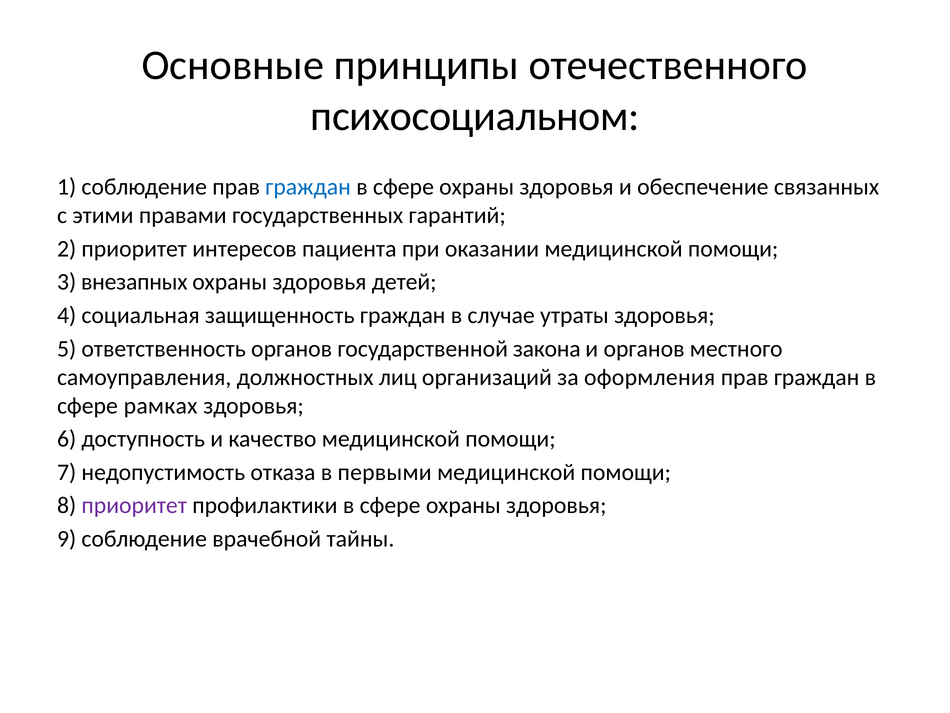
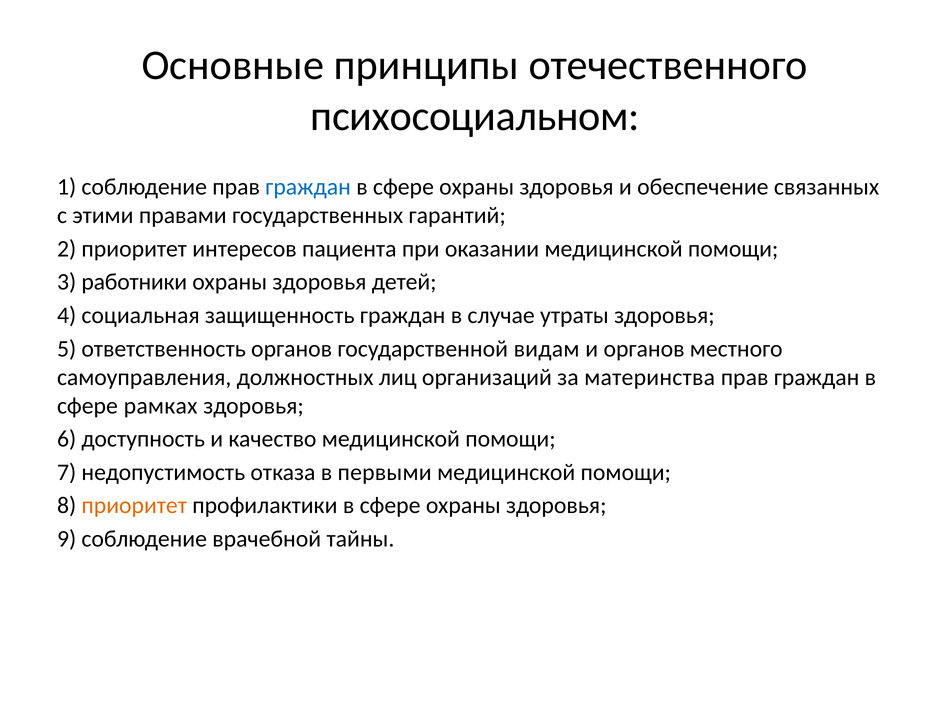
внезапных: внезапных -> работники
закона: закона -> видам
оформления: оформления -> материнства
приоритет at (134, 505) colour: purple -> orange
